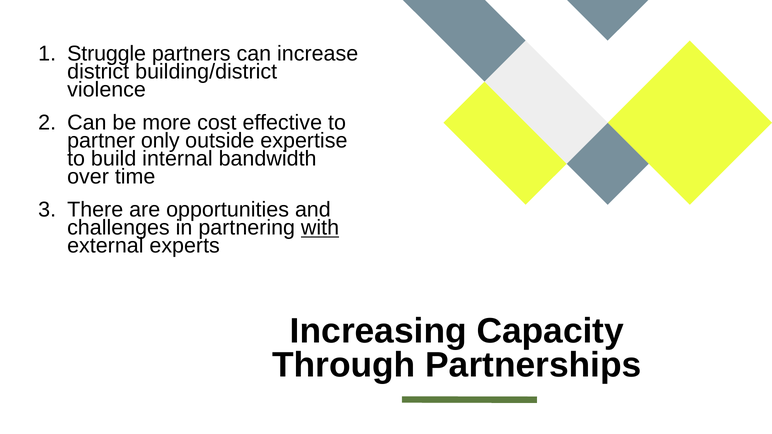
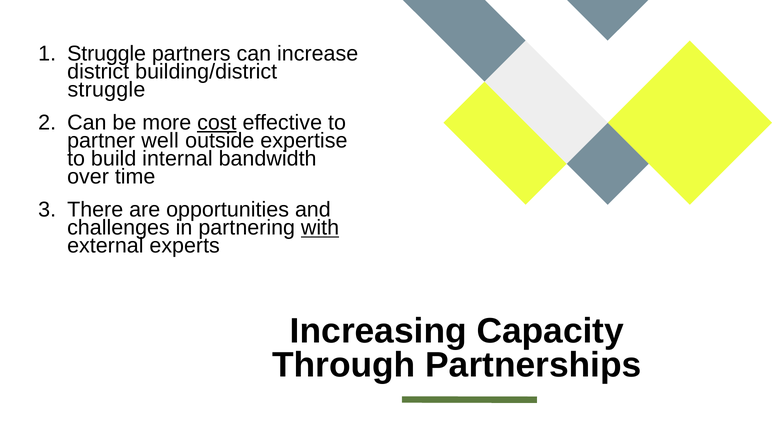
violence at (107, 90): violence -> struggle
cost underline: none -> present
only: only -> well
